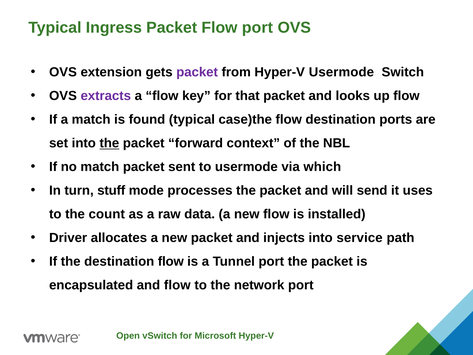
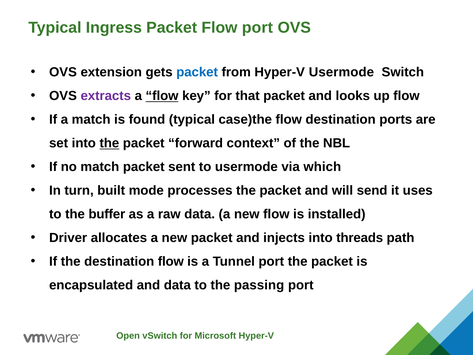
packet at (197, 72) colour: purple -> blue
flow at (162, 96) underline: none -> present
stuff: stuff -> built
count: count -> buffer
service: service -> threads
and flow: flow -> data
network: network -> passing
